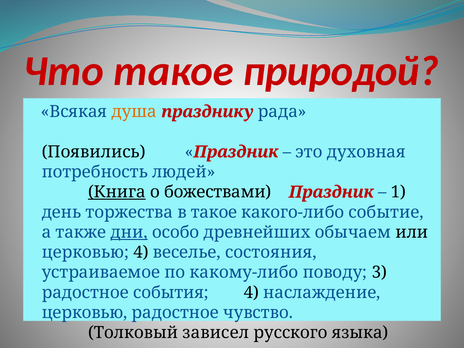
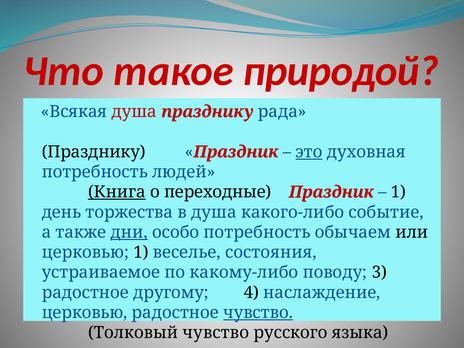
душа at (134, 112) colour: orange -> red
Появились at (94, 152): Появились -> Празднику
это underline: none -> present
божествами: божествами -> переходные
в такое: такое -> душа
особо древнейших: древнейших -> потребность
церковью 4: 4 -> 1
события: события -> другому
чувство at (258, 313) underline: none -> present
Толковый зависел: зависел -> чувство
